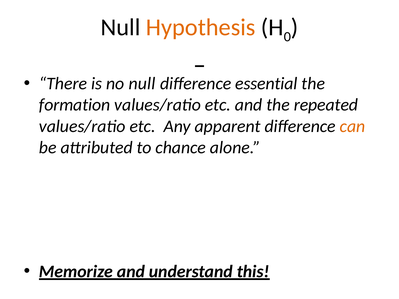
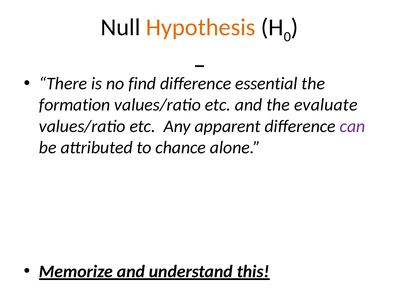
no null: null -> find
repeated: repeated -> evaluate
can colour: orange -> purple
